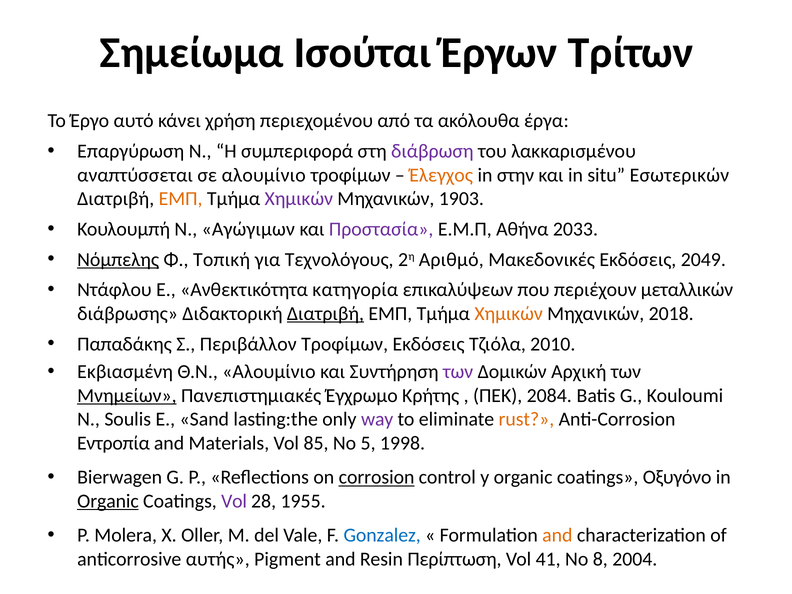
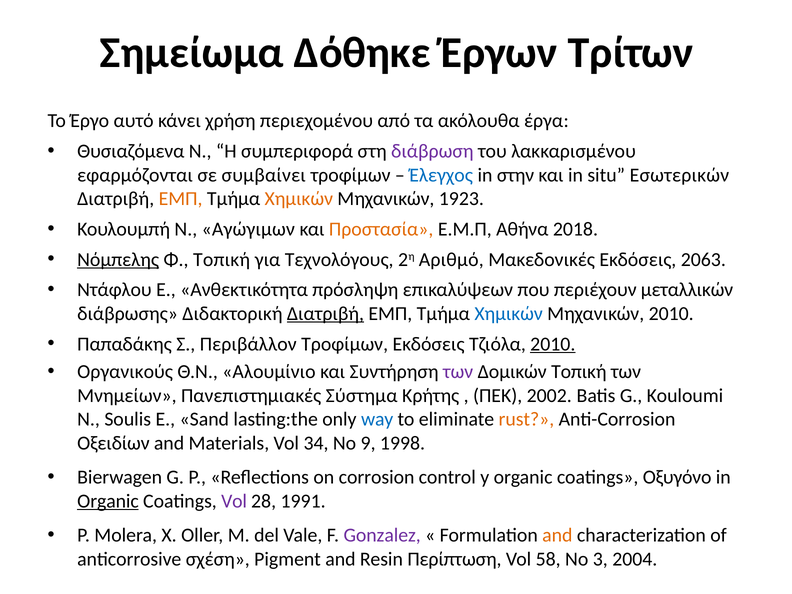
Ισούται: Ισούται -> Δόθηκε
Επαργύρωση: Επαργύρωση -> Θυσιαζόμενα
αναπτύσσεται: αναπτύσσεται -> εφαρμόζονται
σε αλουμίνιο: αλουμίνιο -> συμβαίνει
Έλεγχος colour: orange -> blue
Χημικών at (299, 199) colour: purple -> orange
1903: 1903 -> 1923
Προστασία colour: purple -> orange
2033: 2033 -> 2018
2049: 2049 -> 2063
κατηγορία: κατηγορία -> πρόσληψη
Χημικών at (509, 314) colour: orange -> blue
Μηχανικών 2018: 2018 -> 2010
2010 at (553, 344) underline: none -> present
Εκβιασμένη: Εκβιασμένη -> Οργανικούς
Δομικών Αρχική: Αρχική -> Τοπική
Μνημείων underline: present -> none
Έγχρωμο: Έγχρωμο -> Σύστημα
2084: 2084 -> 2002
way colour: purple -> blue
Εντροπία: Εντροπία -> Οξειδίων
85: 85 -> 34
5: 5 -> 9
corrosion underline: present -> none
1955: 1955 -> 1991
Gonzalez colour: blue -> purple
αυτής: αυτής -> σχέση
41: 41 -> 58
8: 8 -> 3
